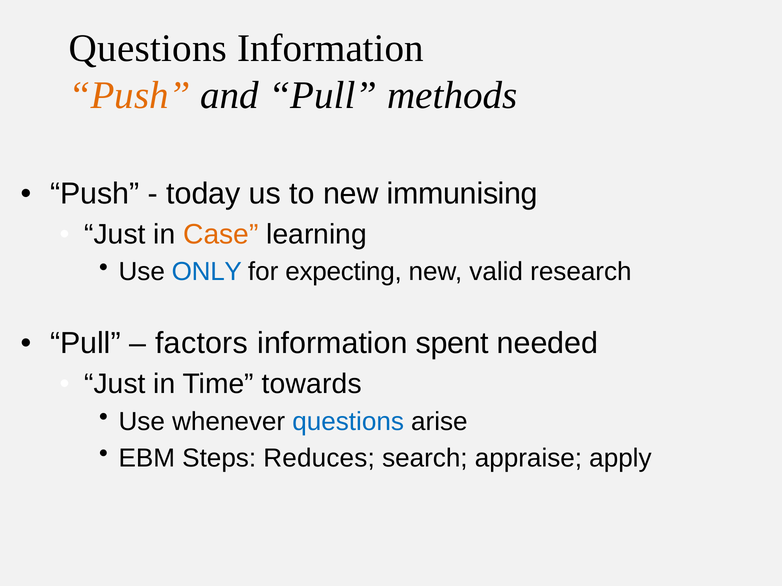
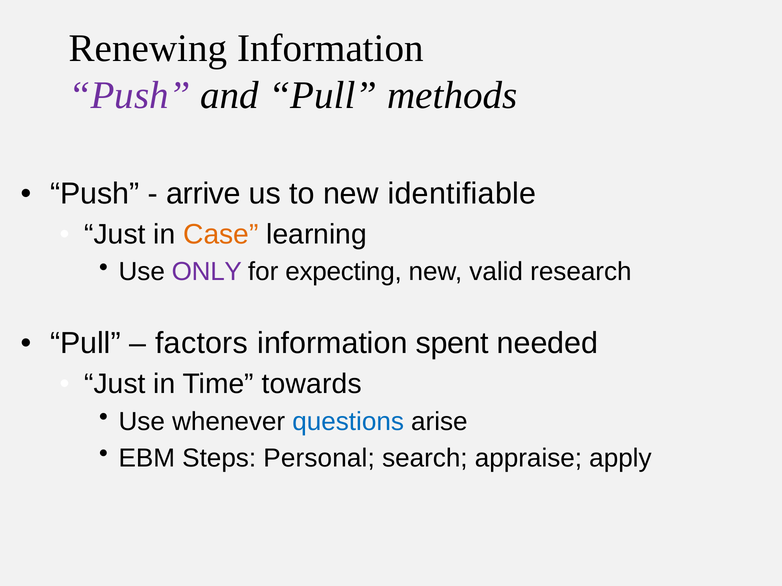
Questions at (148, 49): Questions -> Renewing
Push at (130, 95) colour: orange -> purple
today: today -> arrive
immunising: immunising -> identifiable
ONLY colour: blue -> purple
Reduces: Reduces -> Personal
